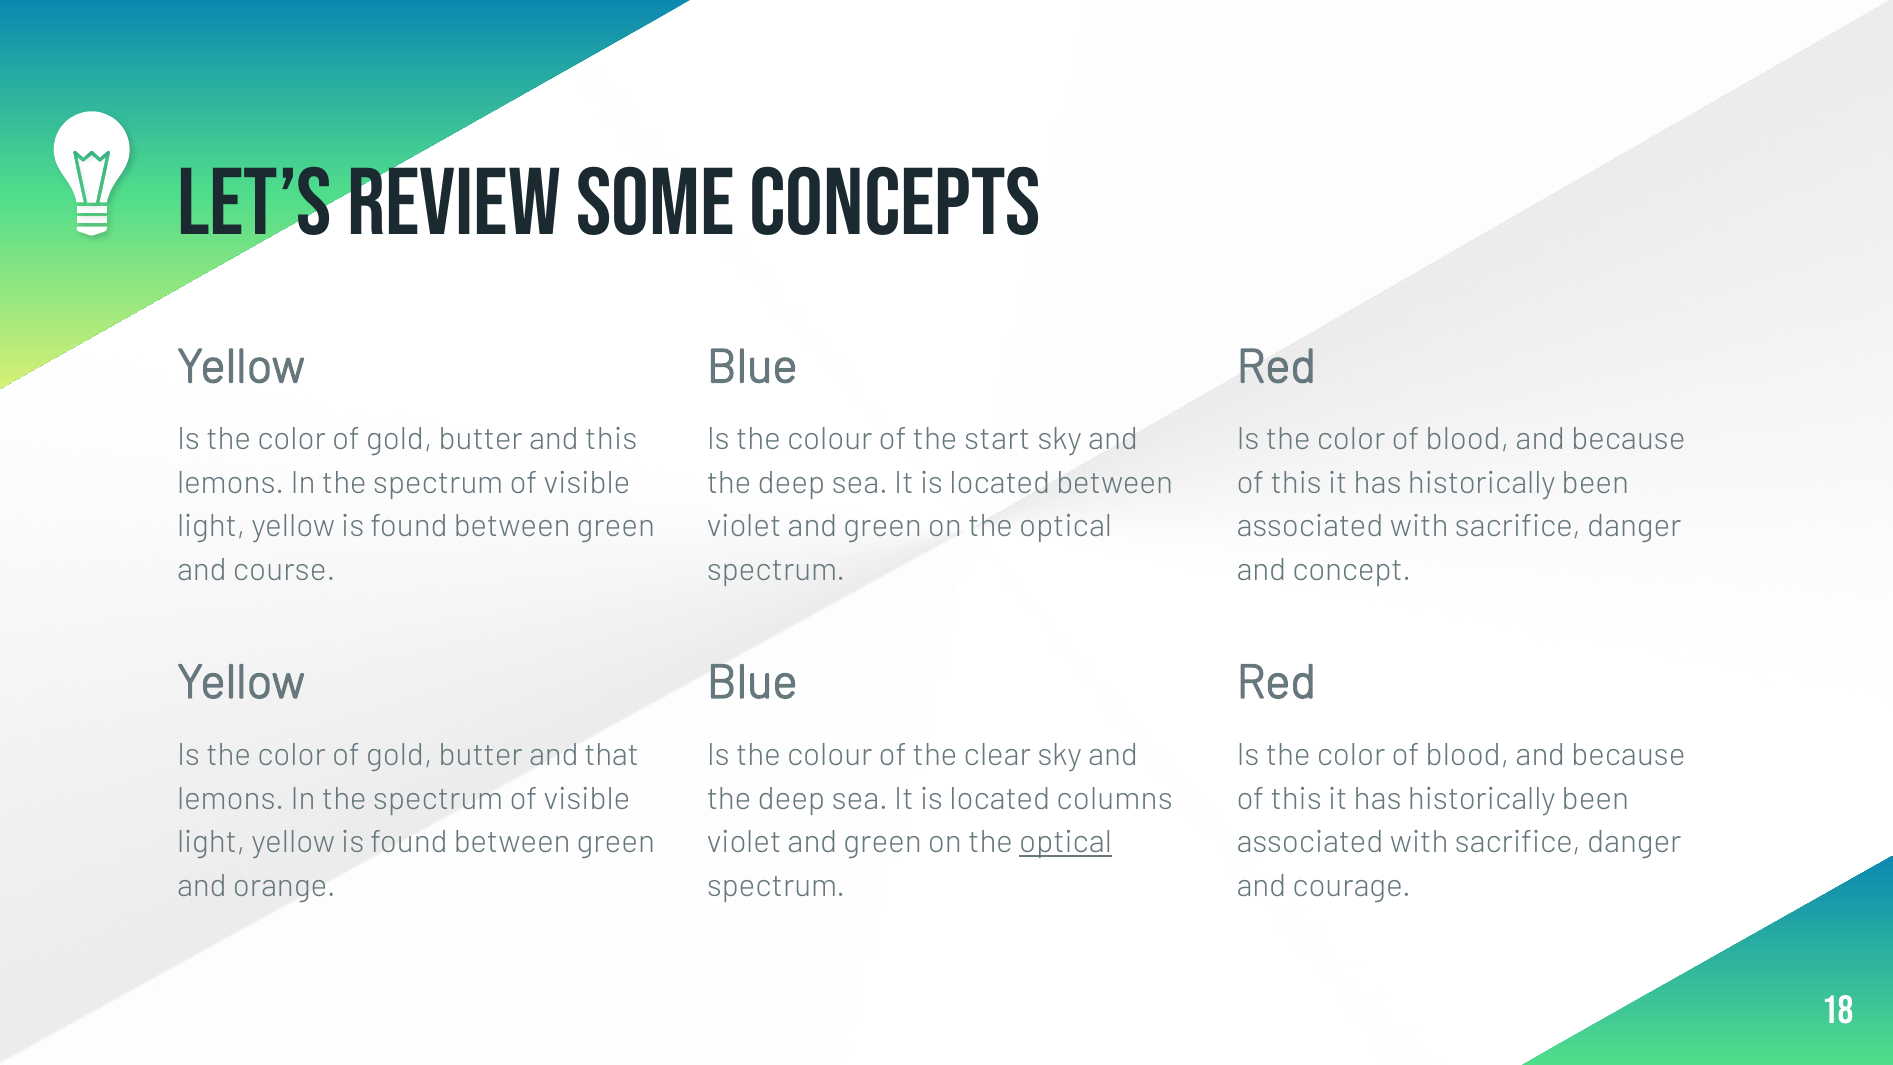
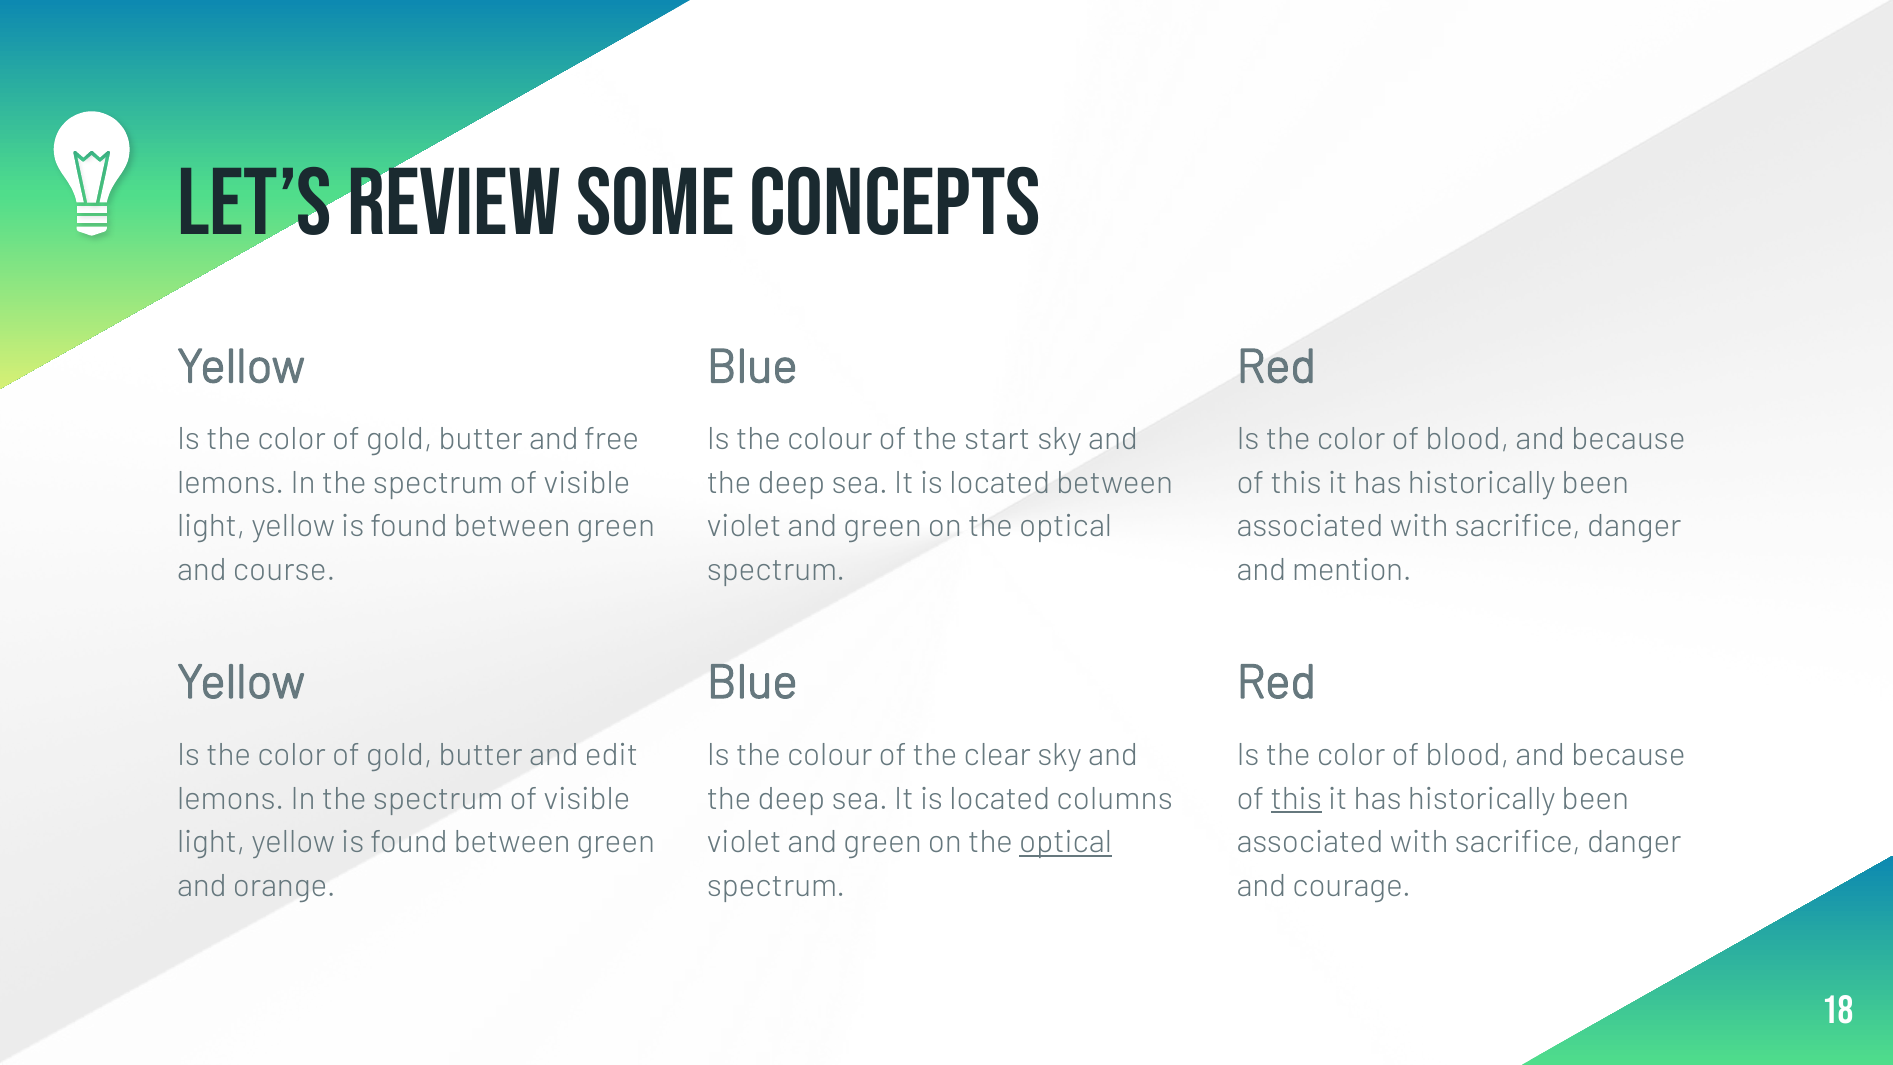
and this: this -> free
concept: concept -> mention
that: that -> edit
this at (1296, 799) underline: none -> present
